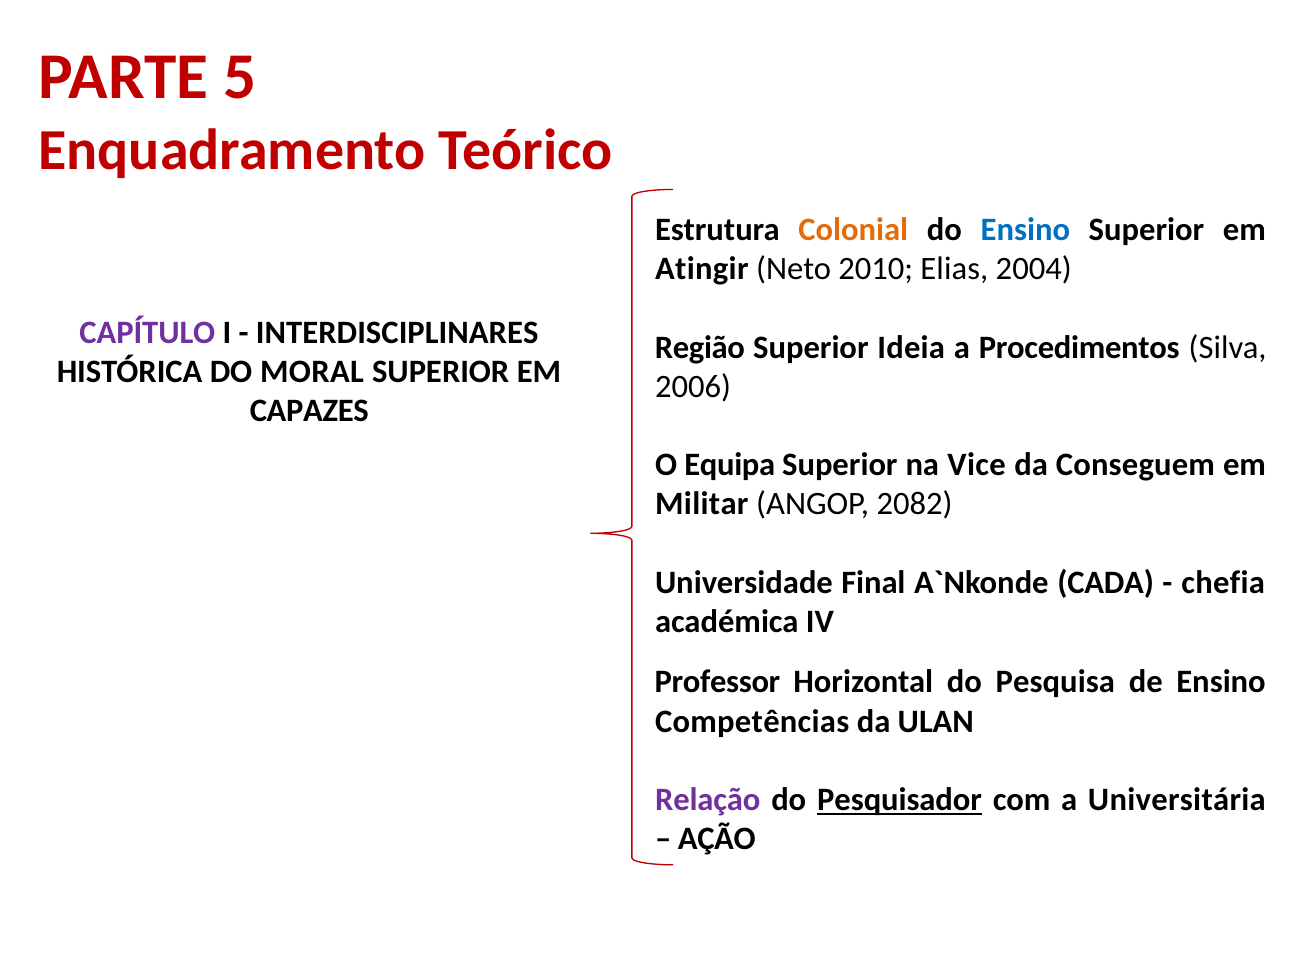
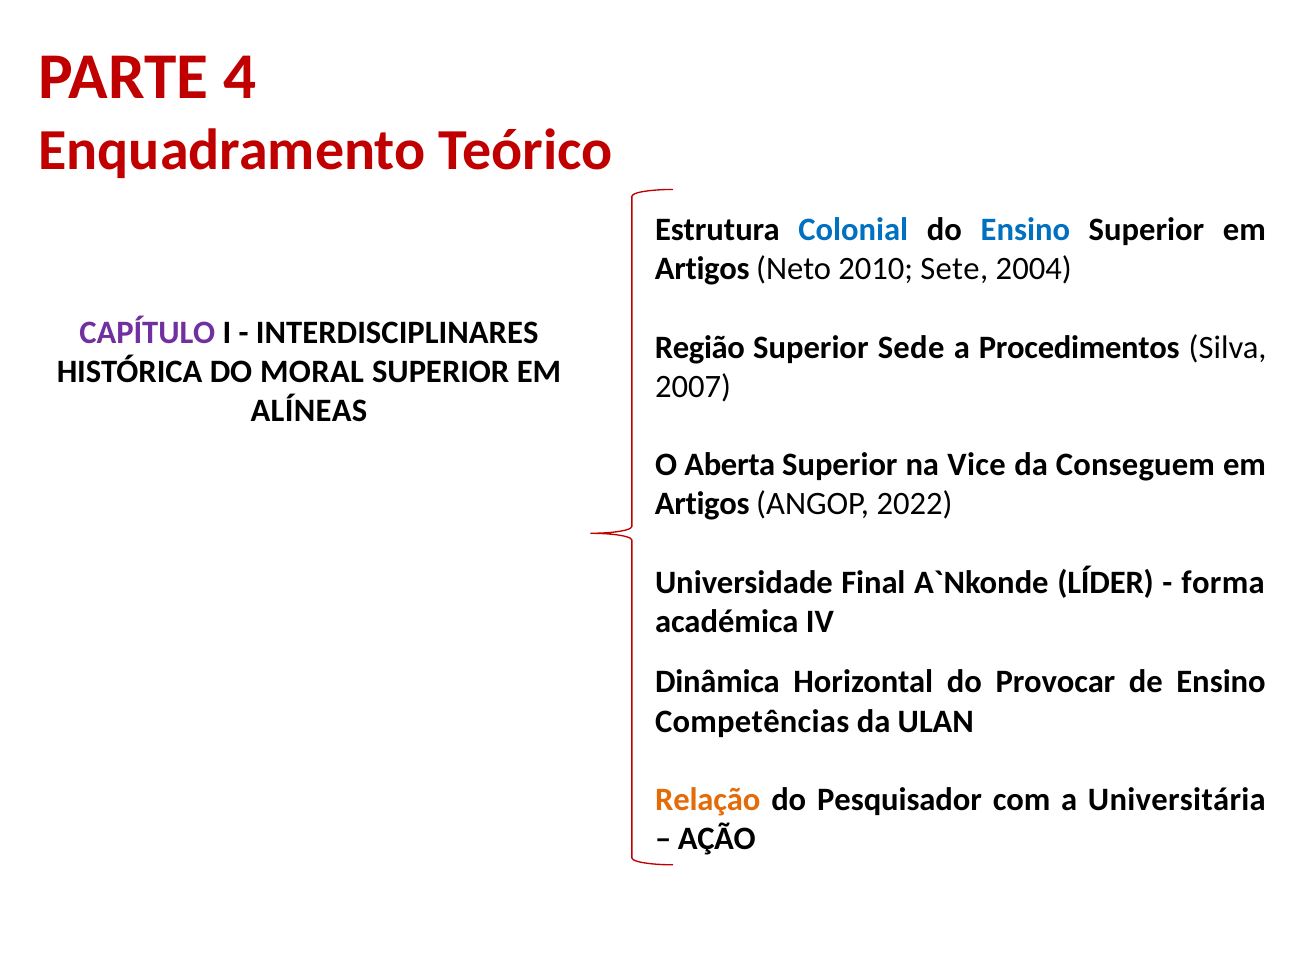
5: 5 -> 4
Colonial colour: orange -> blue
Atingir at (702, 269): Atingir -> Artigos
Elias: Elias -> Sete
Ideia: Ideia -> Sede
2006: 2006 -> 2007
CAPAZES: CAPAZES -> ALÍNEAS
Equipa: Equipa -> Aberta
Militar at (702, 504): Militar -> Artigos
2082: 2082 -> 2022
CADA: CADA -> LÍDER
chefia: chefia -> forma
Professor: Professor -> Dinâmica
Pesquisa: Pesquisa -> Provocar
Relação colour: purple -> orange
Pesquisador underline: present -> none
